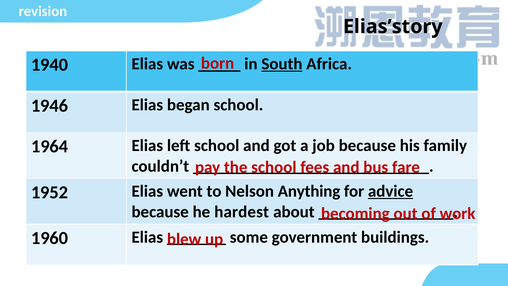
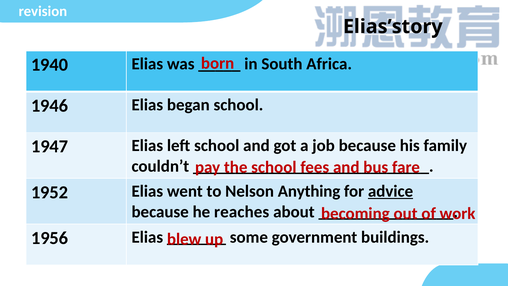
South underline: present -> none
1964: 1964 -> 1947
hardest: hardest -> reaches
1960: 1960 -> 1956
